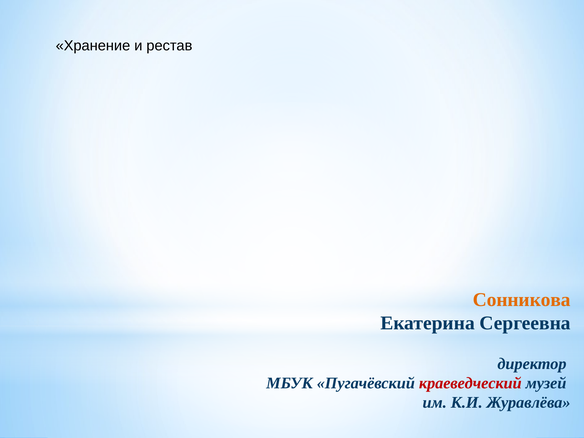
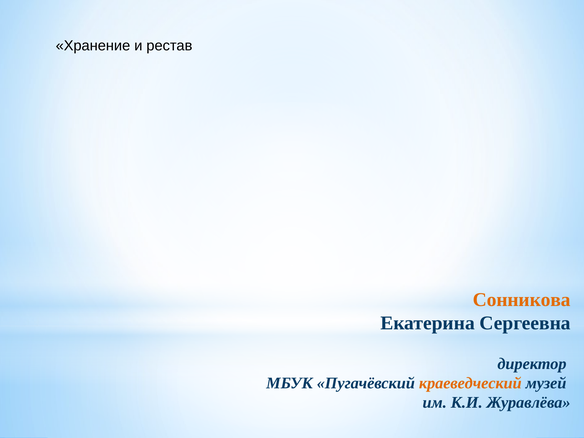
краеведческий colour: red -> orange
